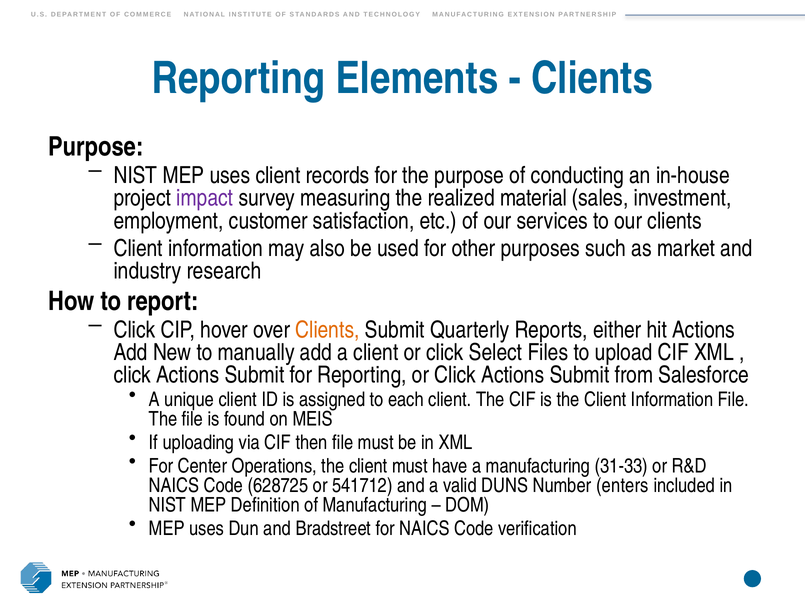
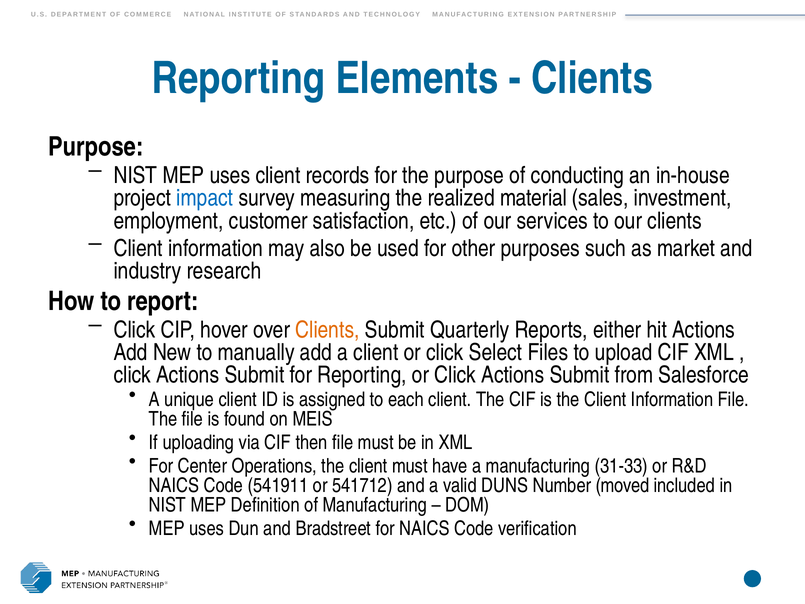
impact colour: purple -> blue
628725: 628725 -> 541911
enters: enters -> moved
